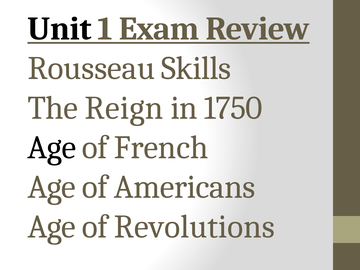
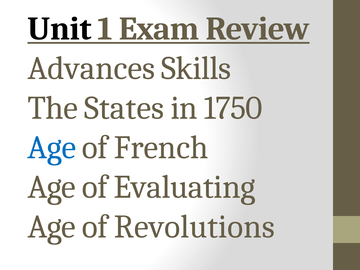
Rousseau: Rousseau -> Advances
Reign: Reign -> States
Age at (52, 147) colour: black -> blue
Americans: Americans -> Evaluating
